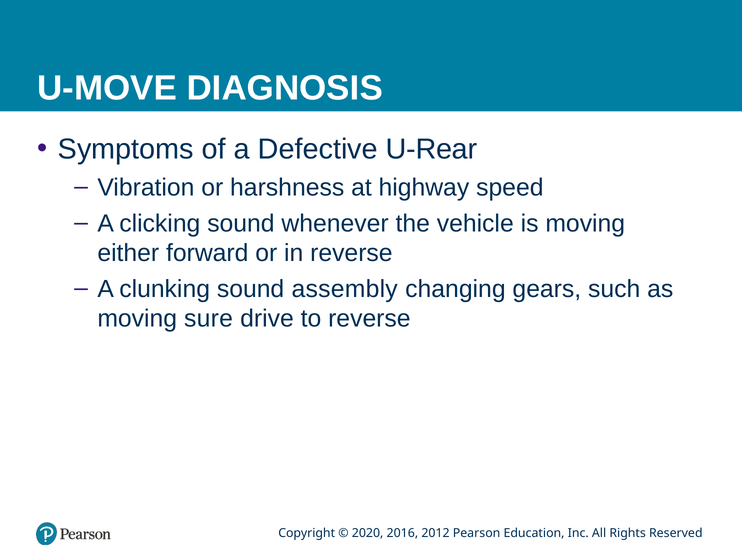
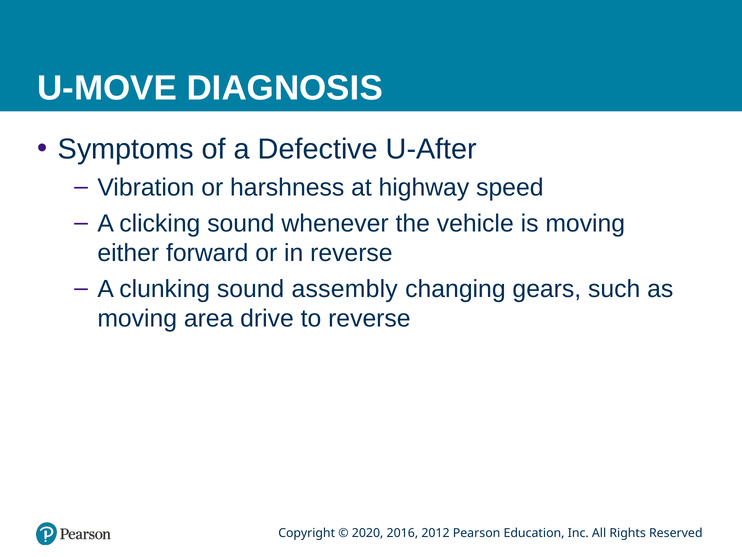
U-Rear: U-Rear -> U-After
sure: sure -> area
